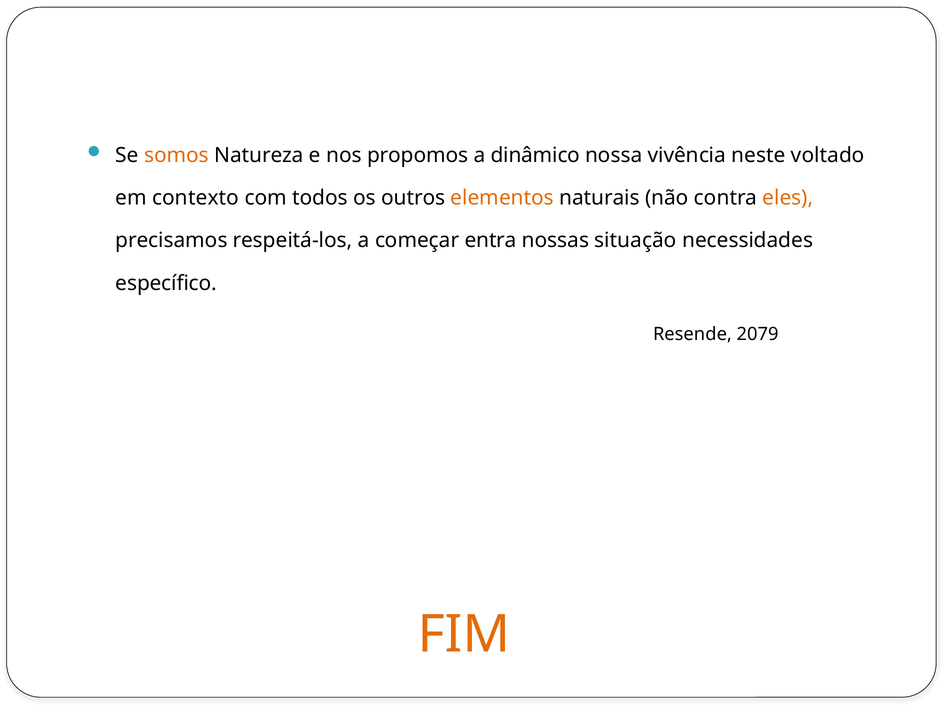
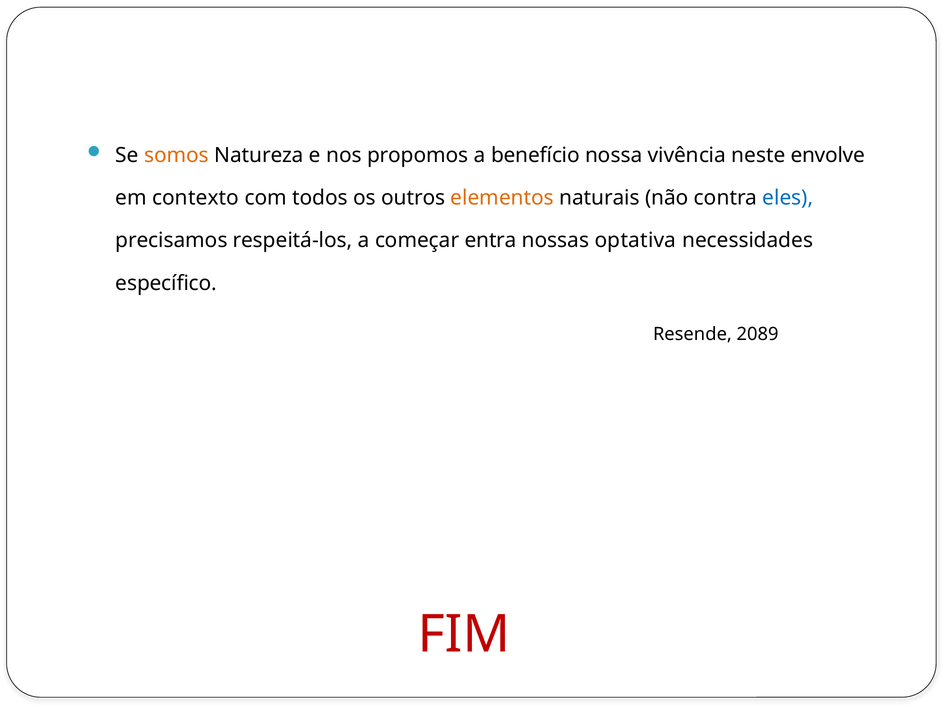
dinâmico: dinâmico -> benefício
voltado: voltado -> envolve
eles colour: orange -> blue
situação: situação -> optativa
2079: 2079 -> 2089
FIM colour: orange -> red
